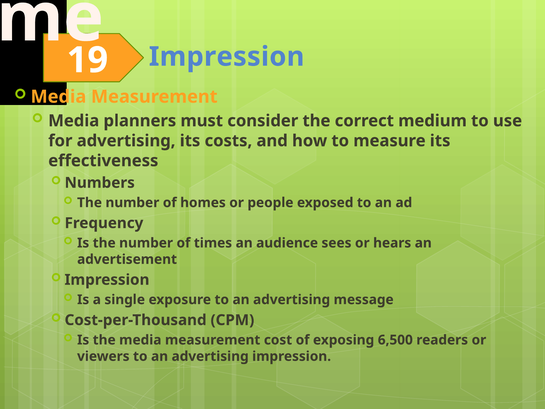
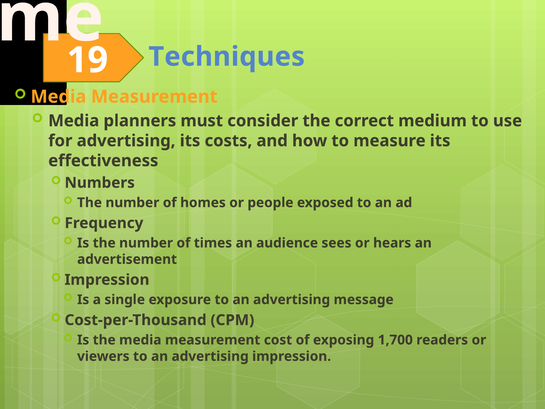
Impression at (227, 57): Impression -> Techniques
6,500: 6,500 -> 1,700
